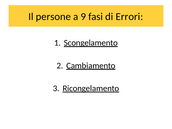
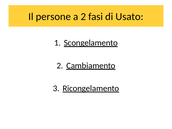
a 9: 9 -> 2
Errori: Errori -> Usato
